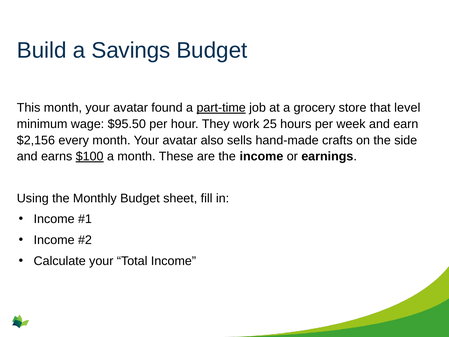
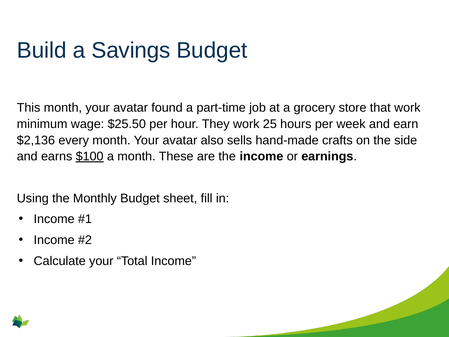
part-time underline: present -> none
that level: level -> work
$95.50: $95.50 -> $25.50
$2,156: $2,156 -> $2,136
